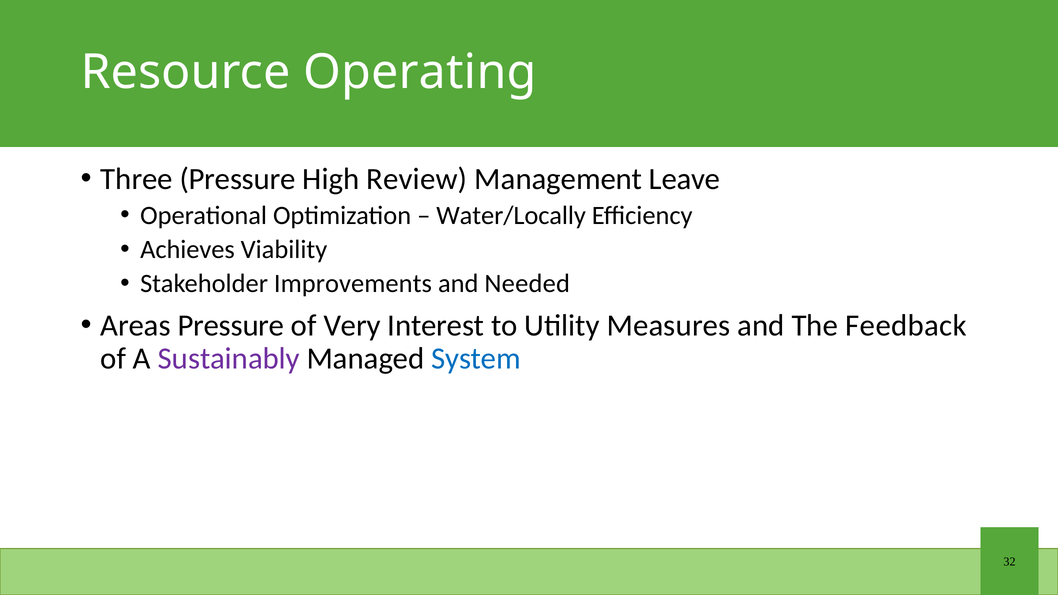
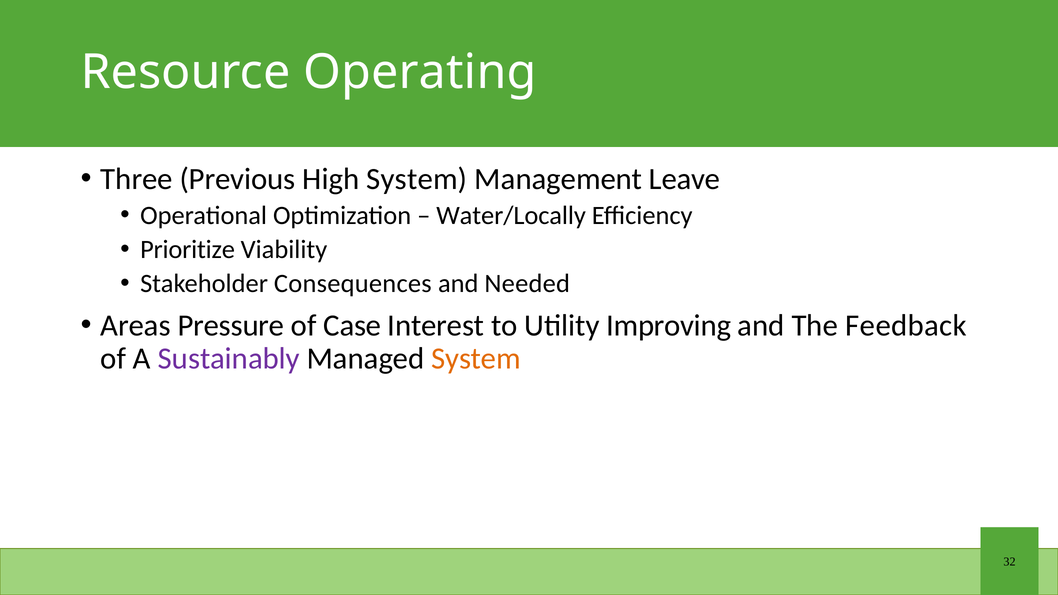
Three Pressure: Pressure -> Previous
High Review: Review -> System
Achieves: Achieves -> Prioritize
Improvements: Improvements -> Consequences
Very: Very -> Case
Measures: Measures -> Improving
System at (476, 359) colour: blue -> orange
